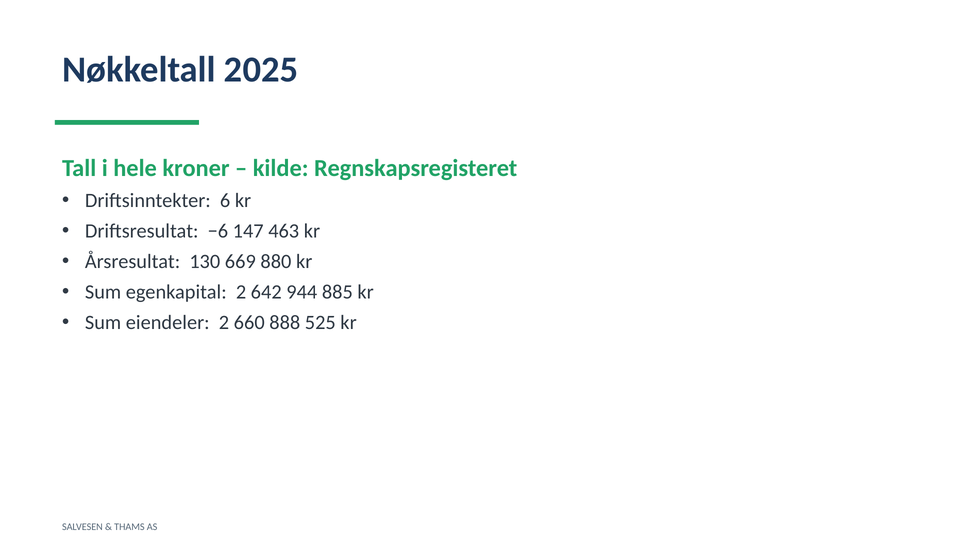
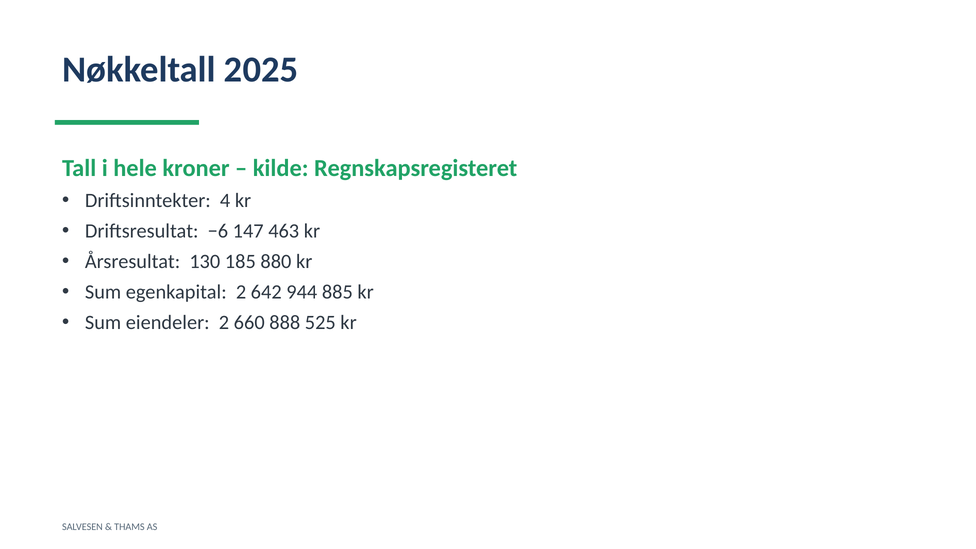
6: 6 -> 4
669: 669 -> 185
